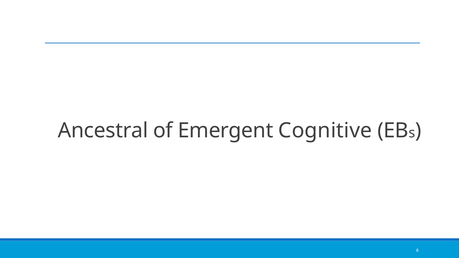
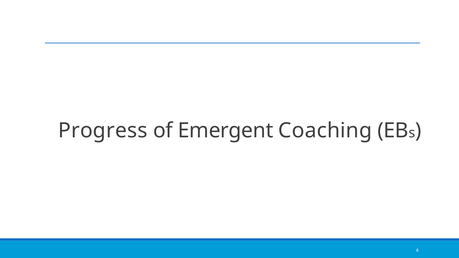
Ancestral: Ancestral -> Progress
Cognitive: Cognitive -> Coaching
